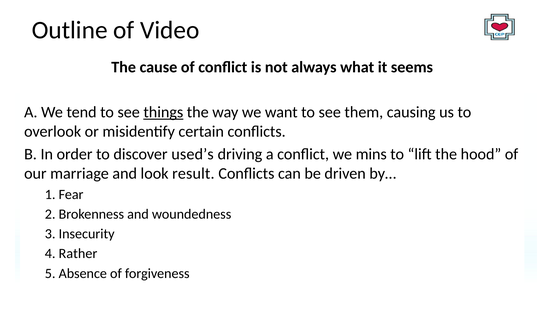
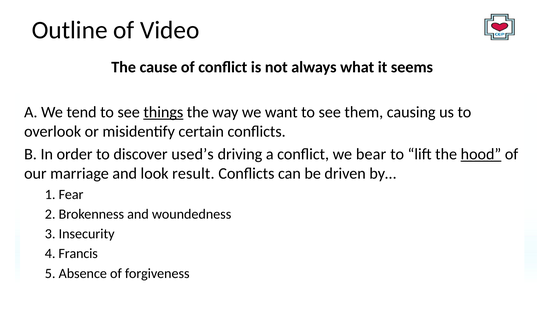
mins: mins -> bear
hood underline: none -> present
Rather: Rather -> Francis
